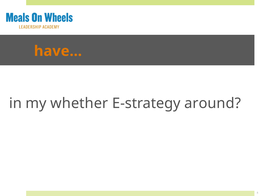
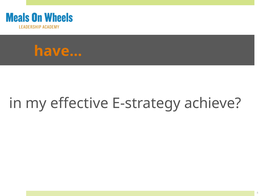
whether: whether -> effective
around: around -> achieve
